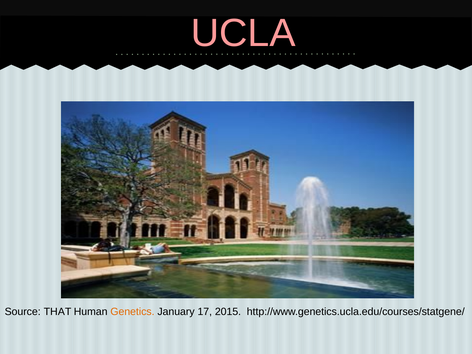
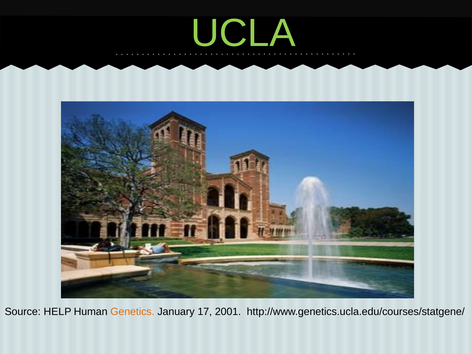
UCLA colour: pink -> light green
THAT: THAT -> HELP
2015: 2015 -> 2001
